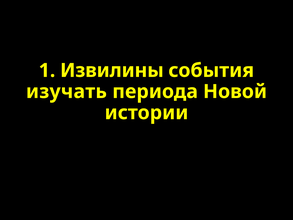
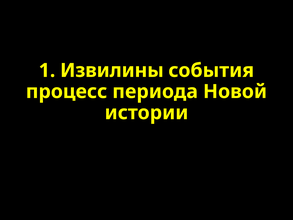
изучать: изучать -> процесс
